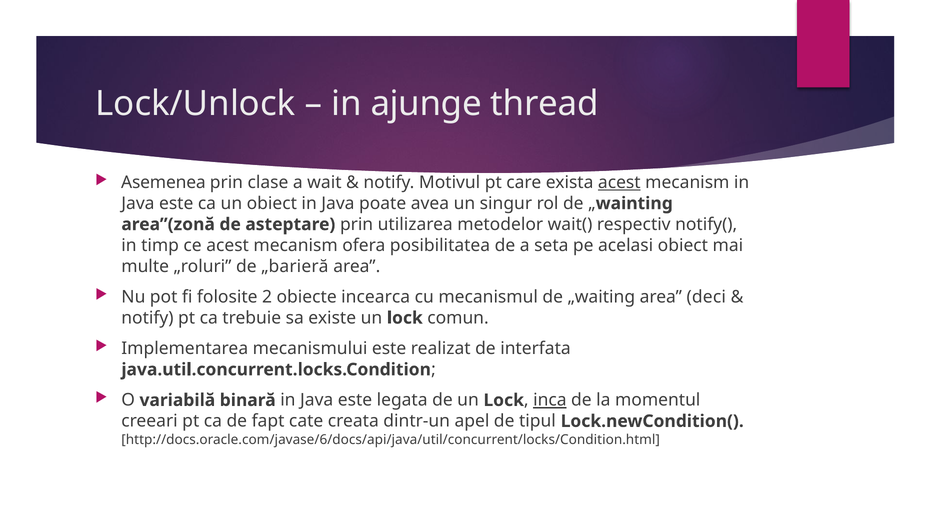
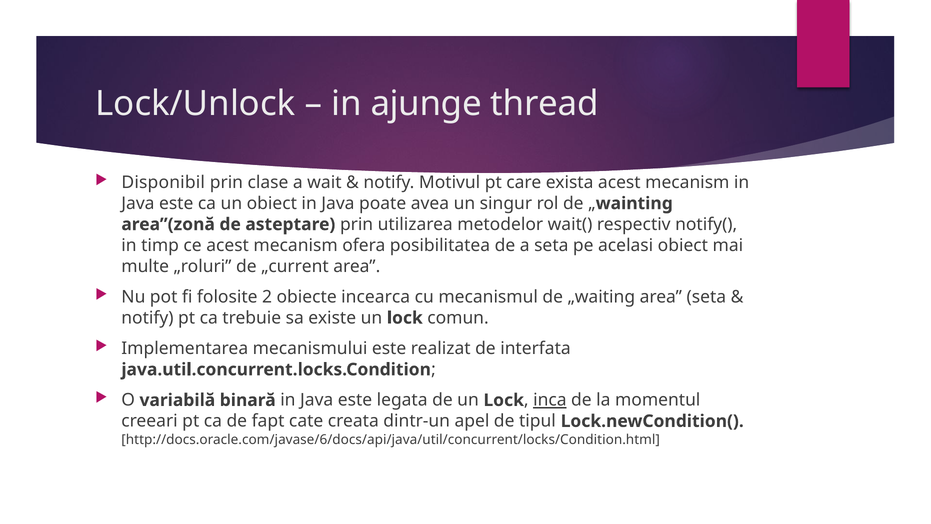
Asemenea: Asemenea -> Disponibil
acest at (619, 182) underline: present -> none
„barieră: „barieră -> „current
area deci: deci -> seta
